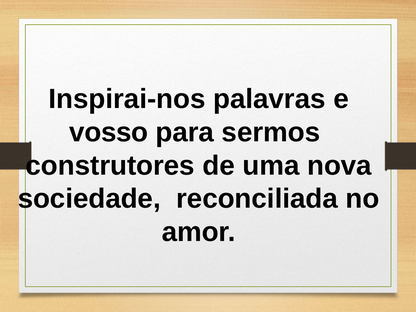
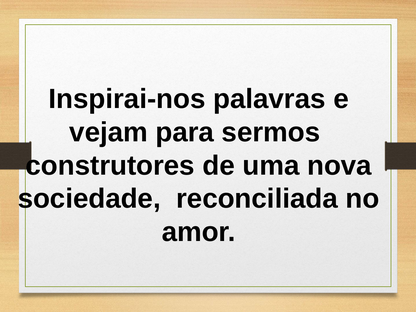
vosso: vosso -> vejam
